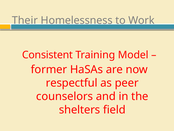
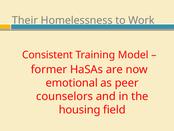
respectful: respectful -> emotional
shelters: shelters -> housing
